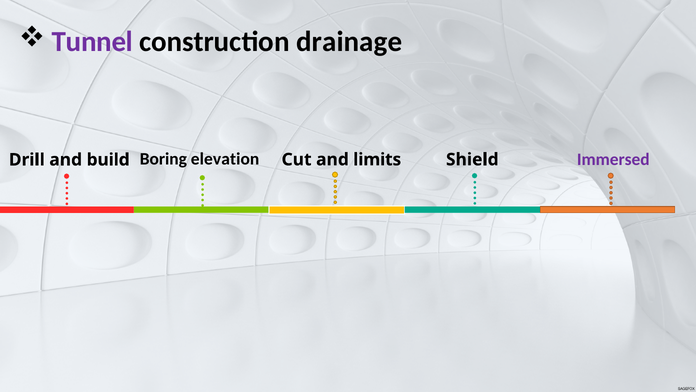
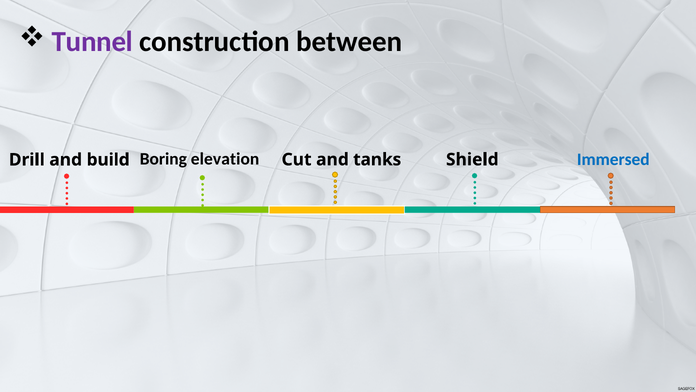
drainage: drainage -> between
limits: limits -> tanks
Immersed colour: purple -> blue
